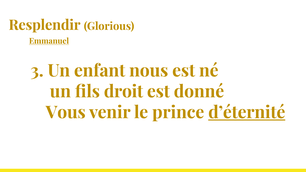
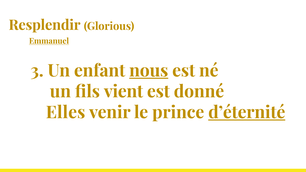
nous underline: none -> present
droit: droit -> vient
Vous: Vous -> Elles
